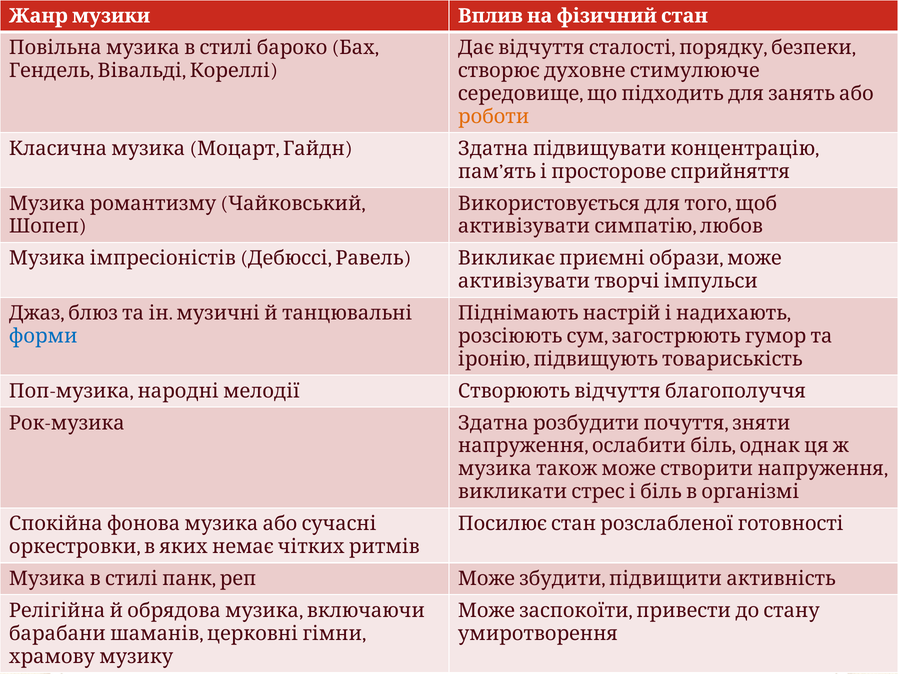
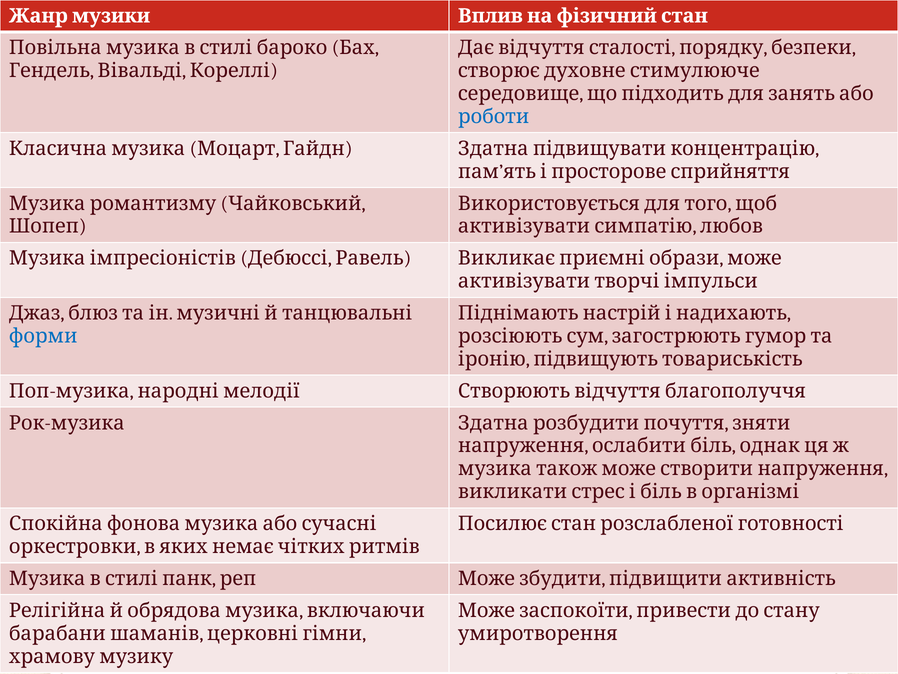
роботи colour: orange -> blue
